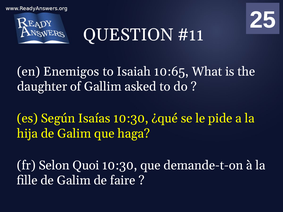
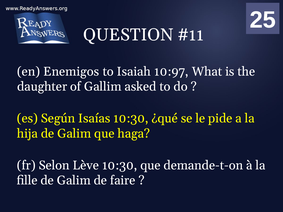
10:65: 10:65 -> 10:97
Quoi: Quoi -> Lève
